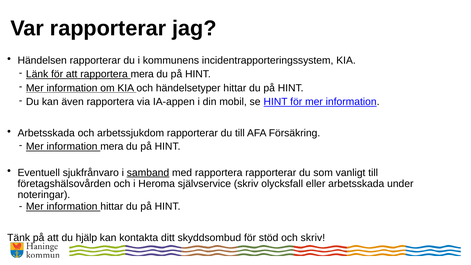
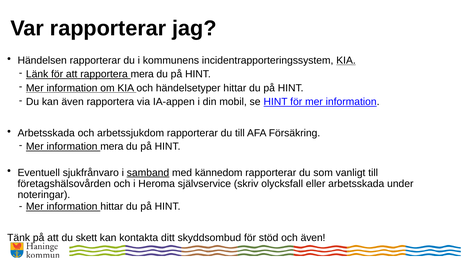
KIA at (346, 60) underline: none -> present
med rapportera: rapportera -> kännedom
hjälp: hjälp -> skett
och skriv: skriv -> även
